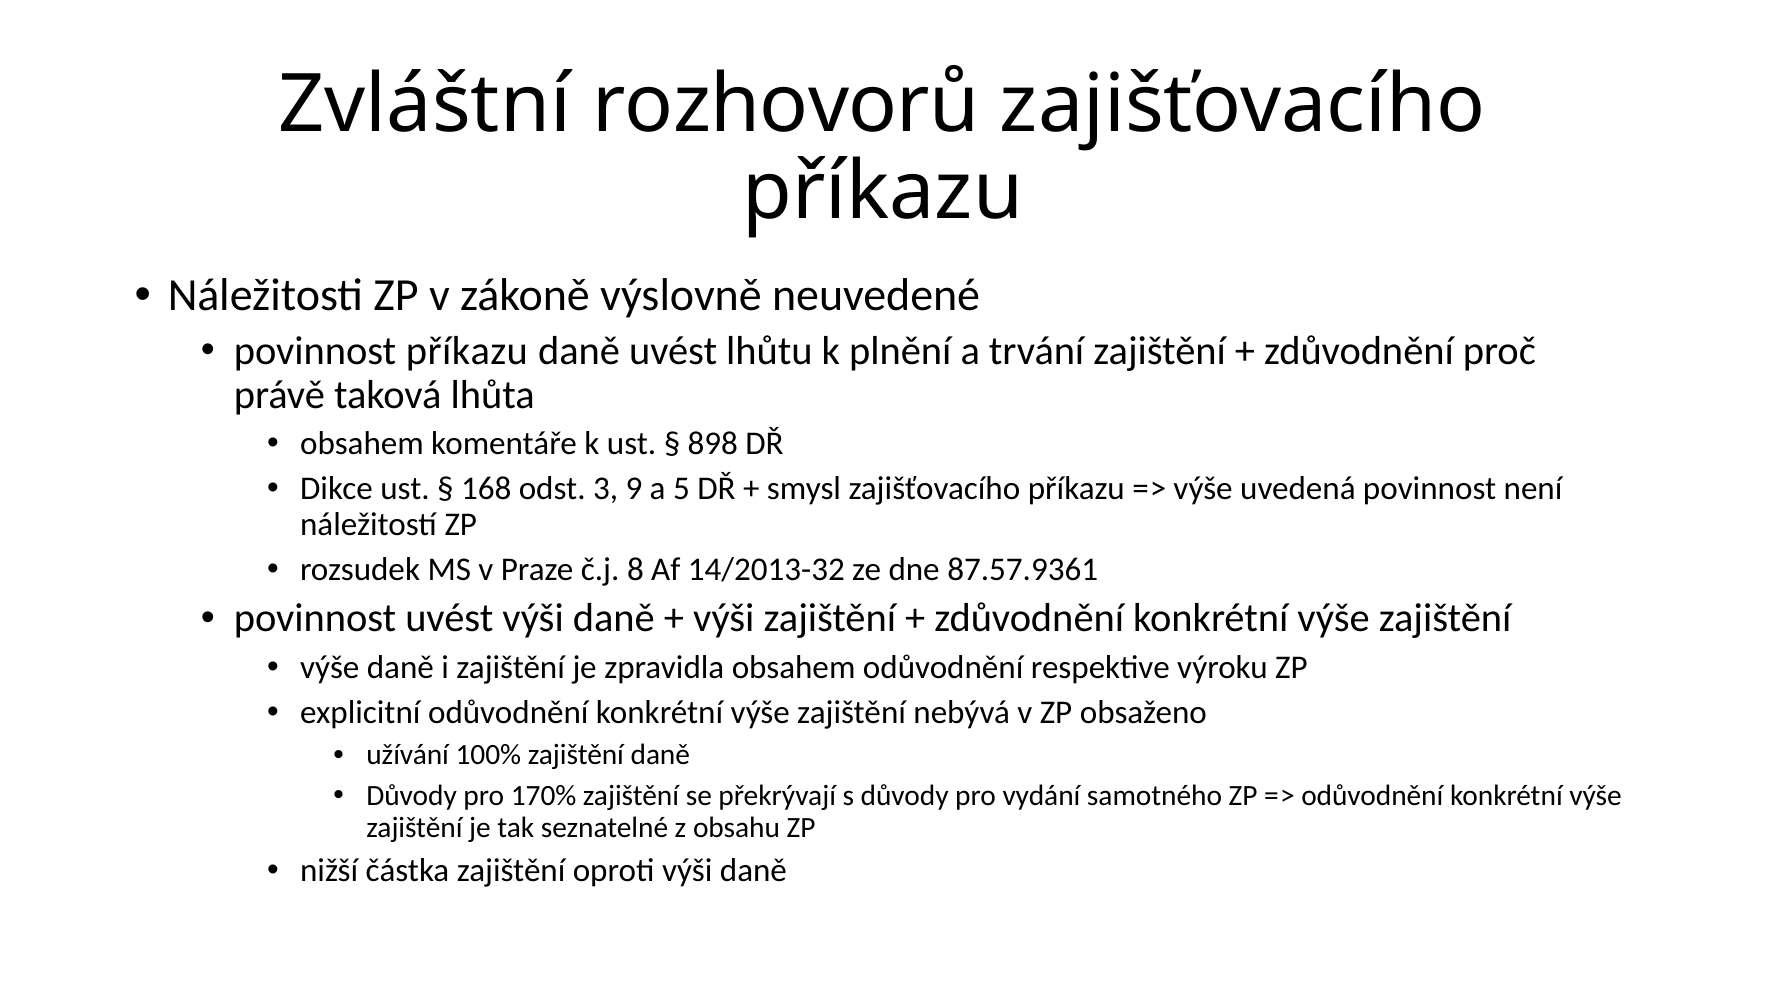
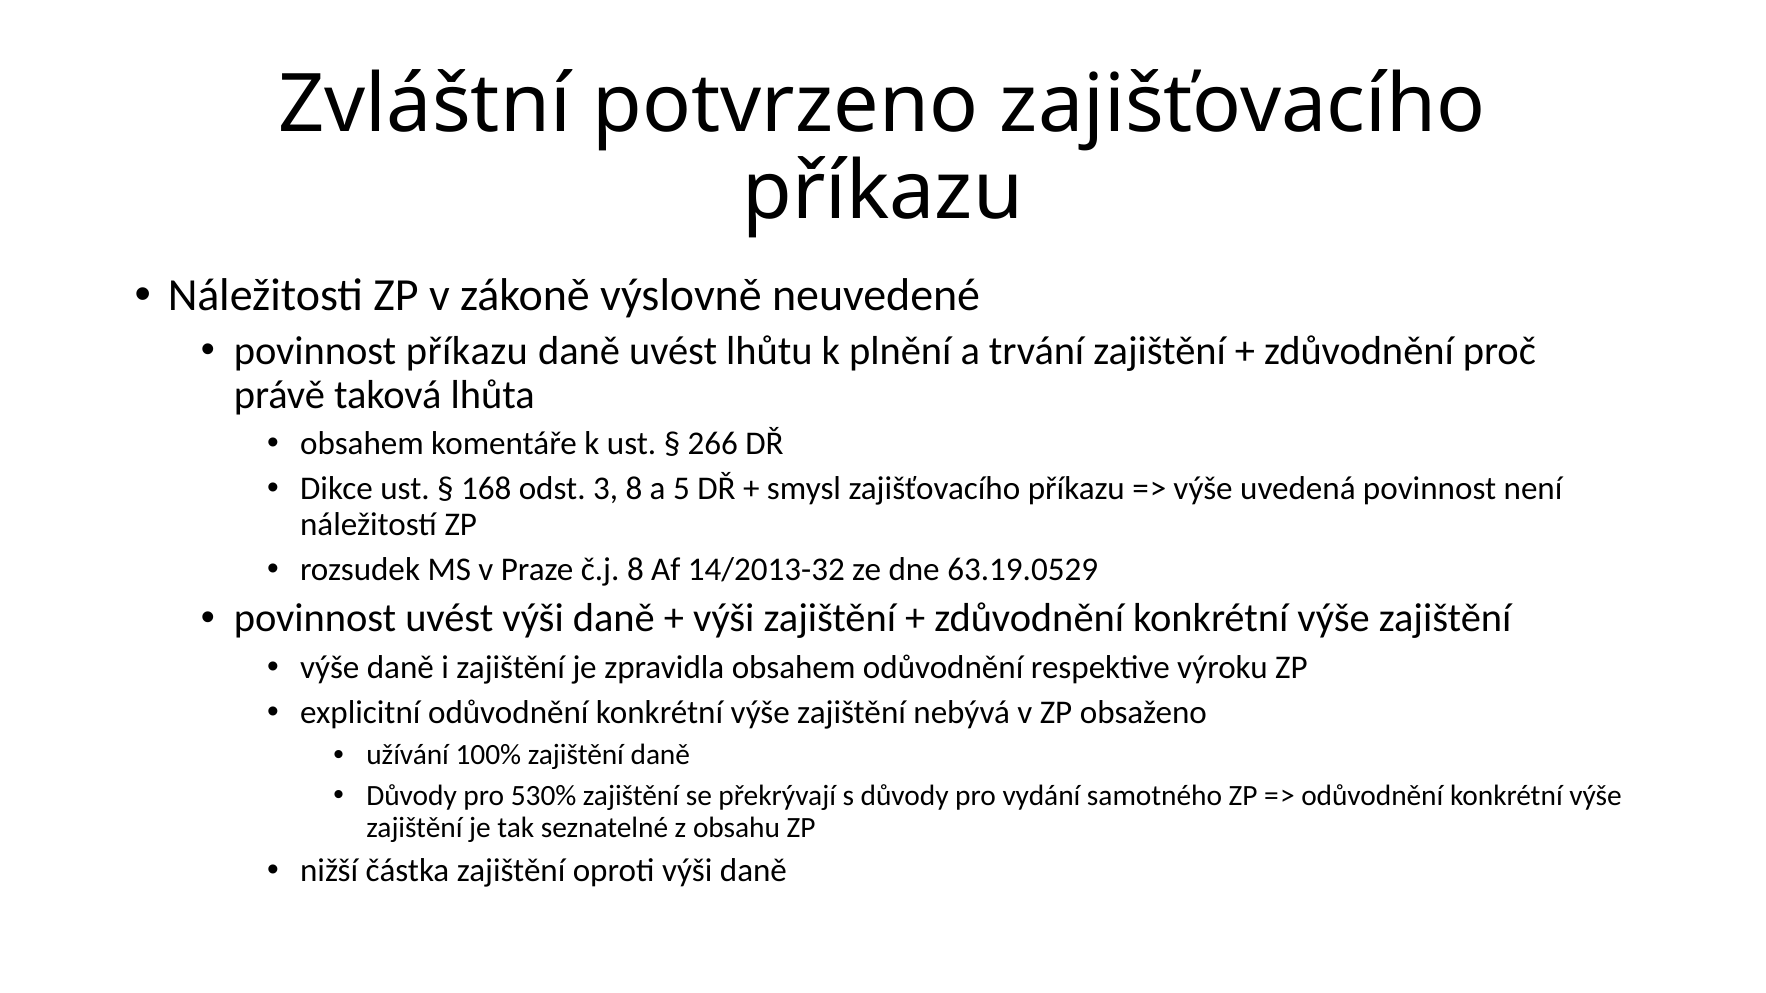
rozhovorů: rozhovorů -> potvrzeno
898: 898 -> 266
3 9: 9 -> 8
87.57.9361: 87.57.9361 -> 63.19.0529
170%: 170% -> 530%
